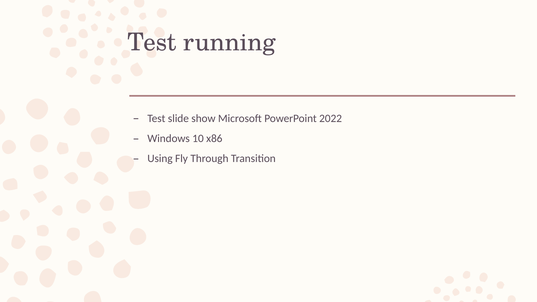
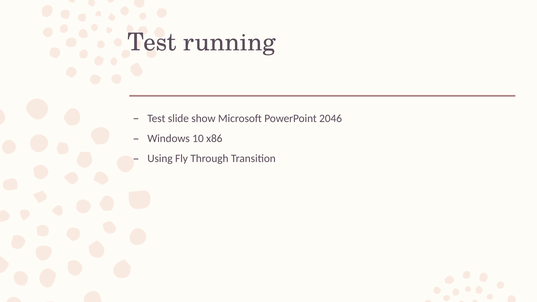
2022: 2022 -> 2046
